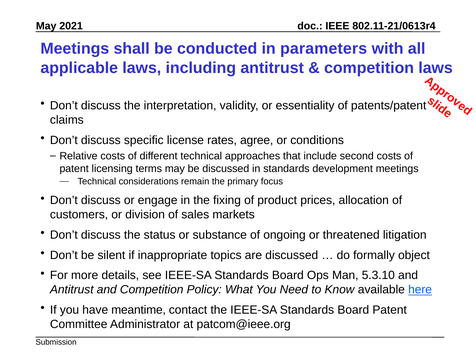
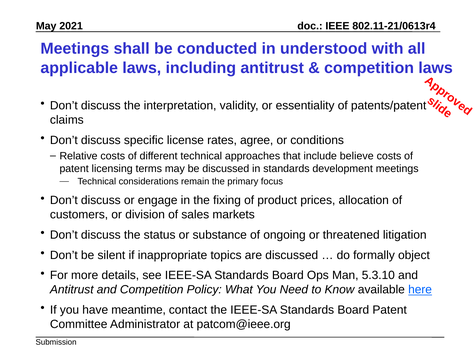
parameters: parameters -> understood
second: second -> believe
